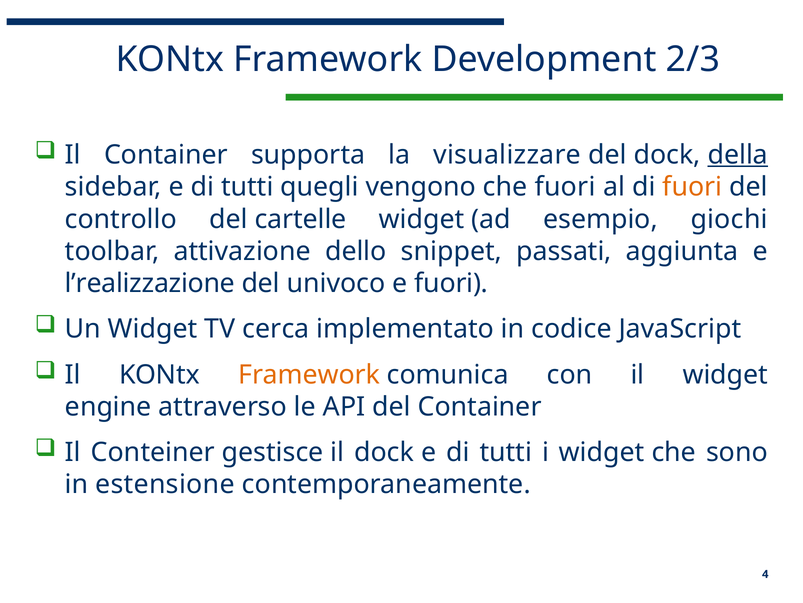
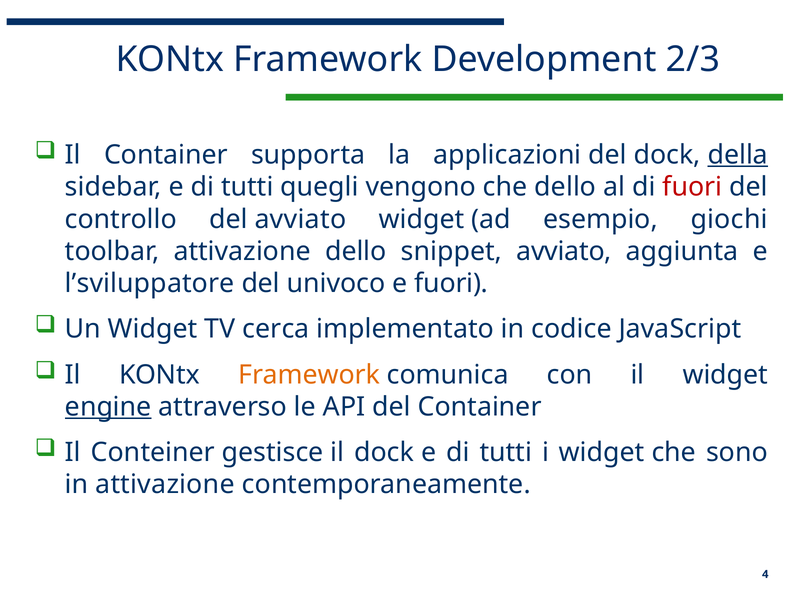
visualizzare: visualizzare -> applicazioni
che fuori: fuori -> dello
fuori at (692, 187) colour: orange -> red
del cartelle: cartelle -> avviato
snippet passati: passati -> avviato
l’realizzazione: l’realizzazione -> l’sviluppatore
engine underline: none -> present
in estensione: estensione -> attivazione
